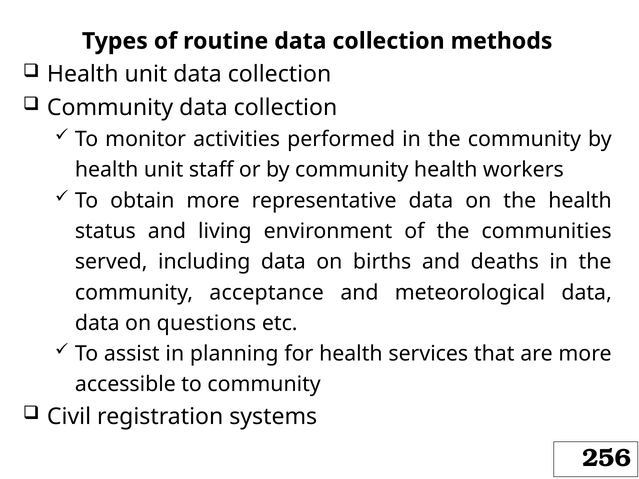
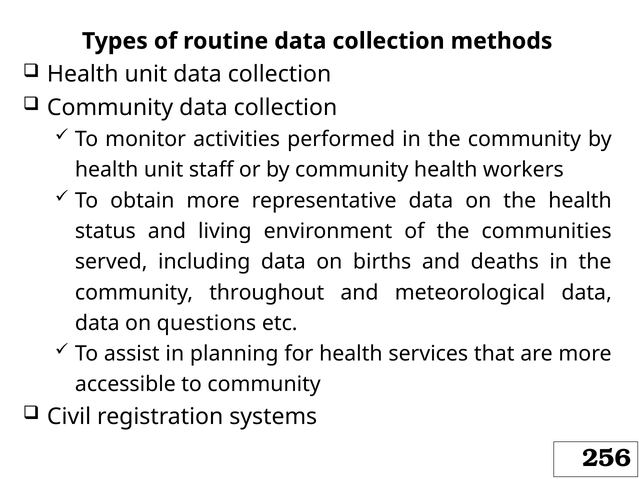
acceptance: acceptance -> throughout
